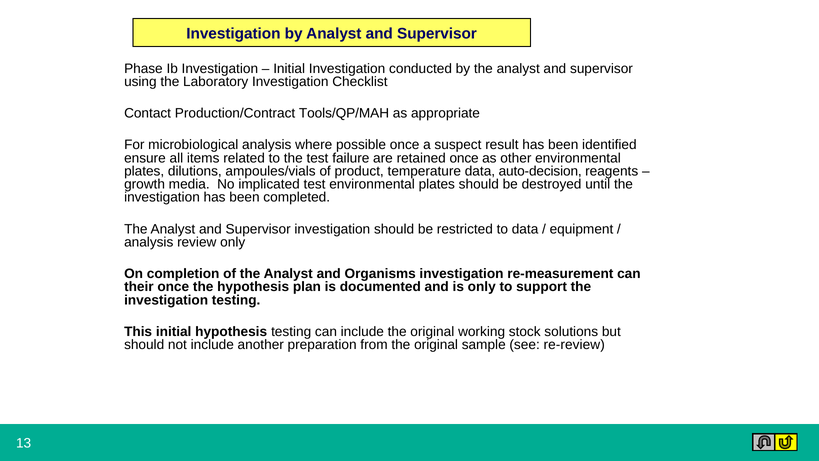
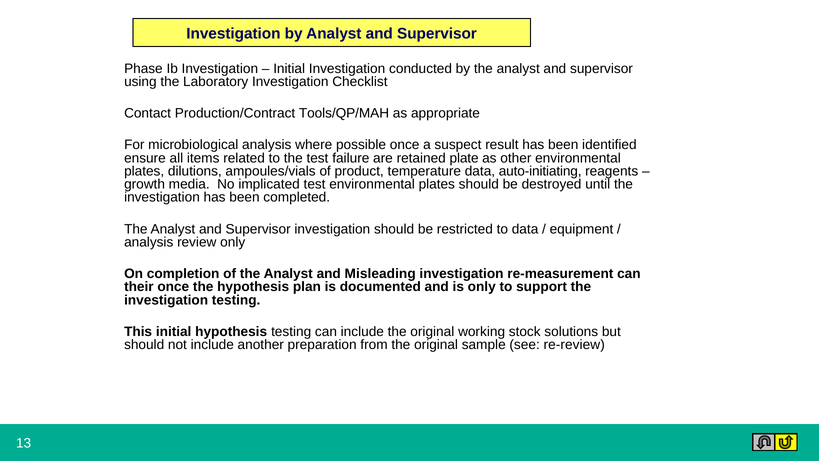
retained once: once -> plate
auto-decision: auto-decision -> auto-initiating
Organisms: Organisms -> Misleading
